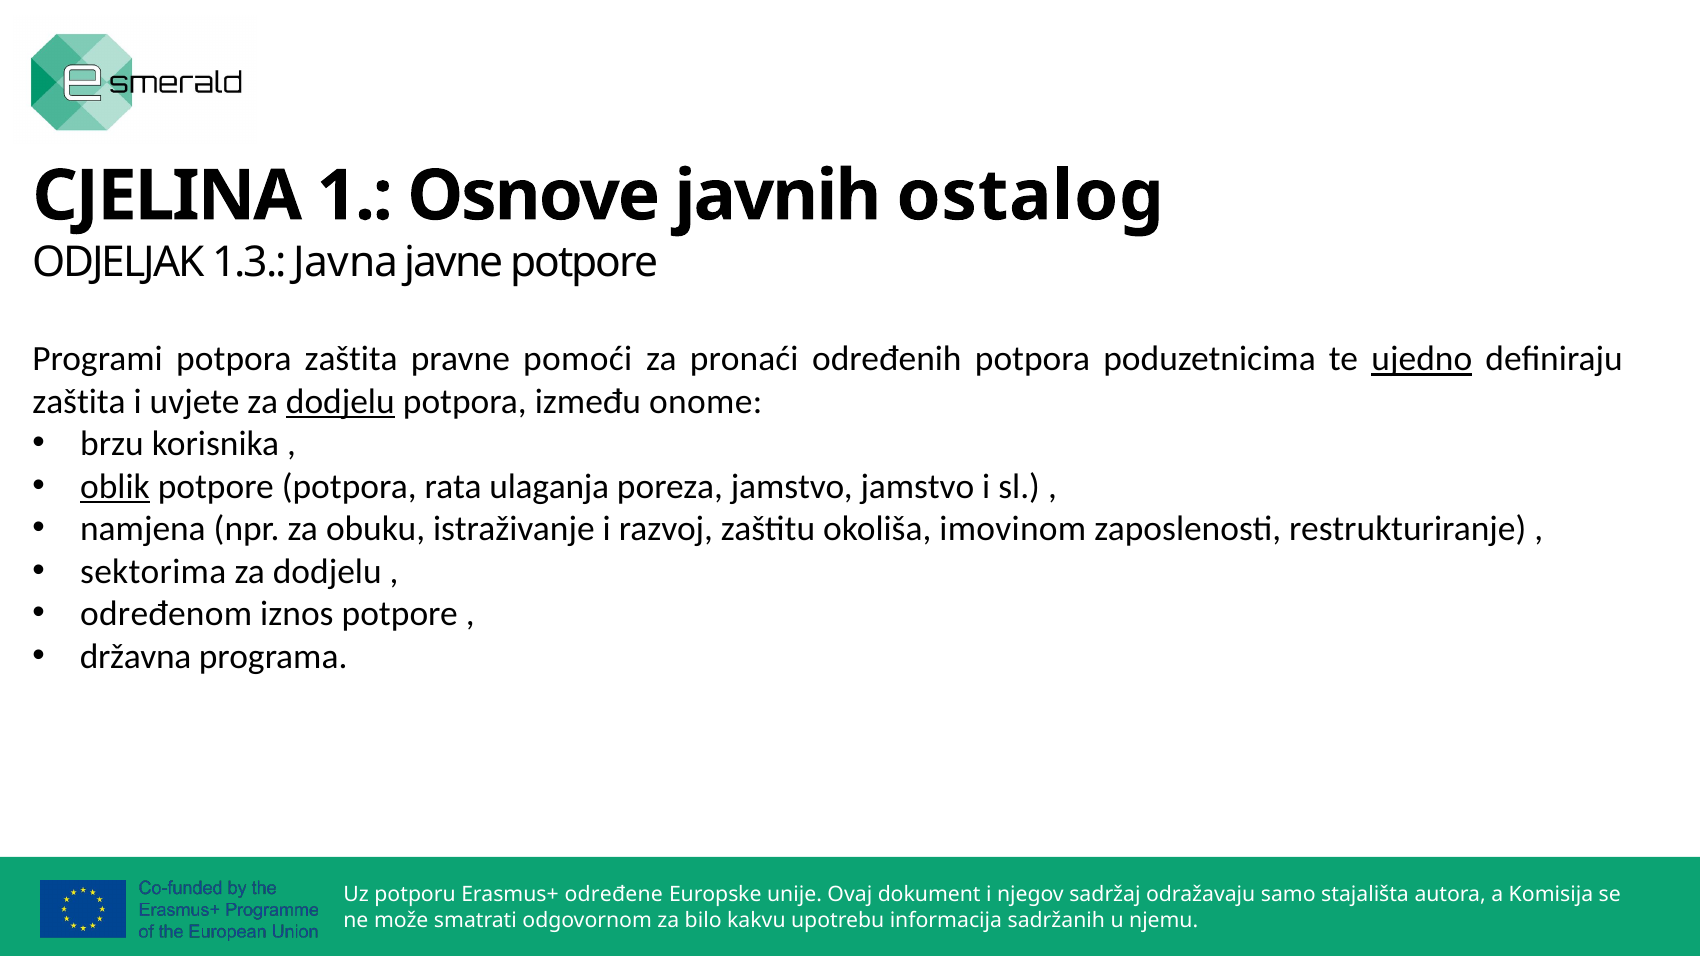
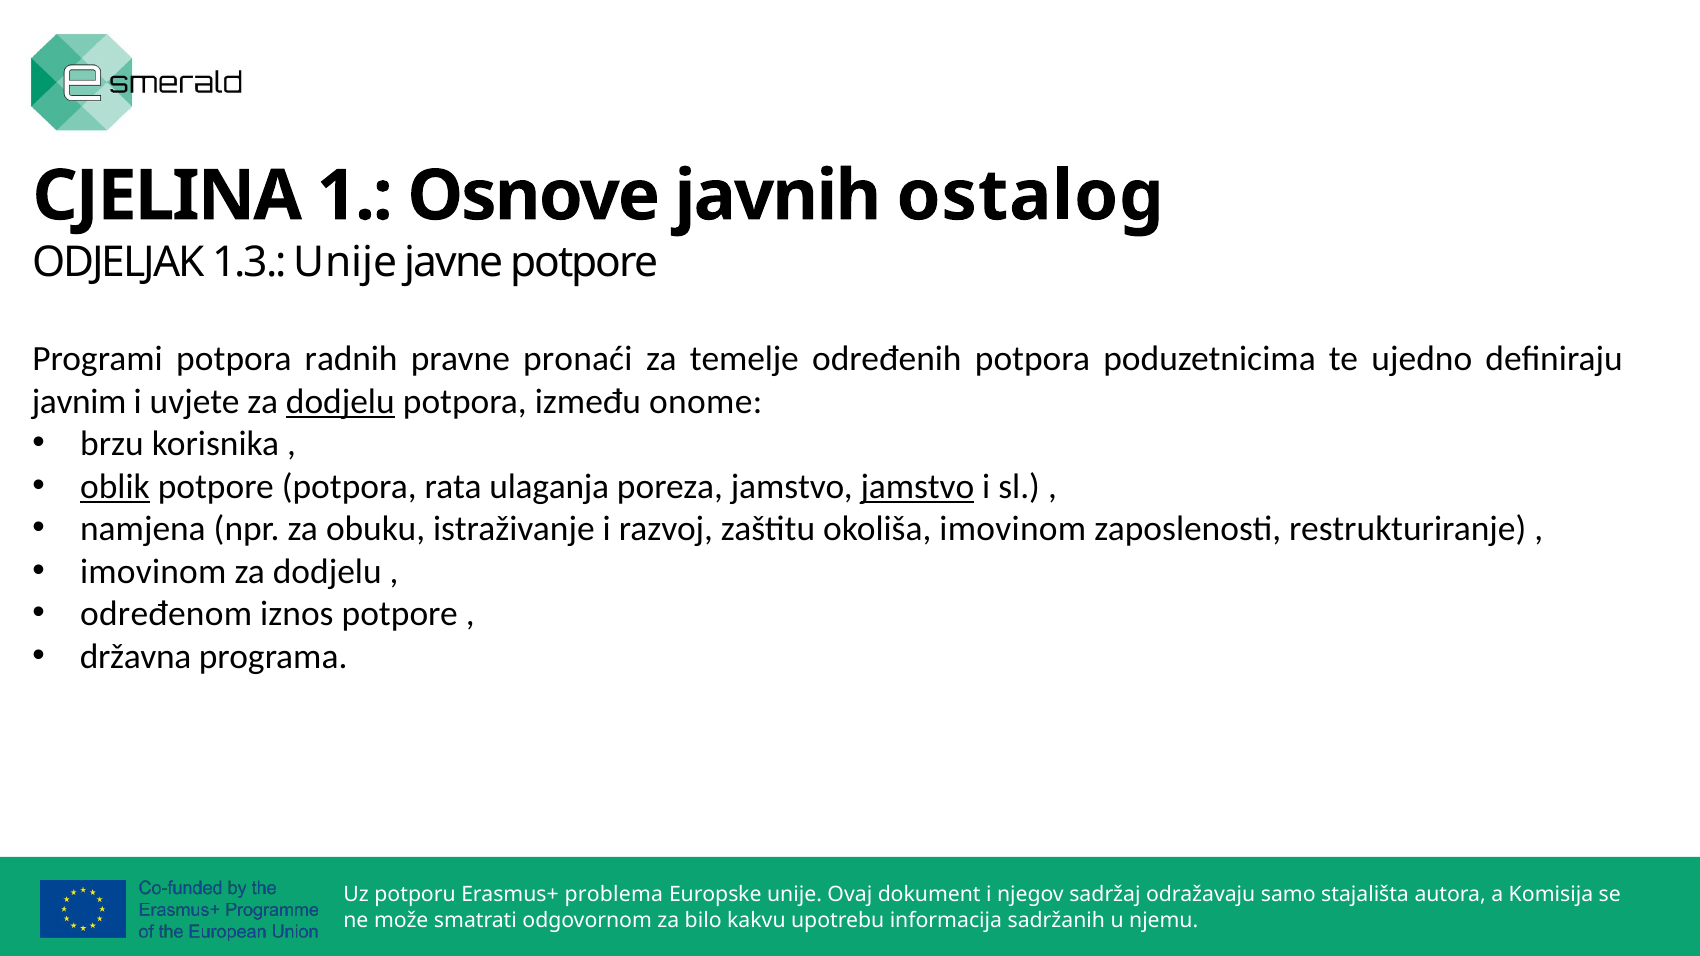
1.3 Javna: Javna -> Unije
potpora zaštita: zaštita -> radnih
pomoći: pomoći -> pronaći
pronaći: pronaći -> temelje
ujedno underline: present -> none
zaštita at (79, 402): zaštita -> javnim
jamstvo at (917, 487) underline: none -> present
sektorima at (153, 572): sektorima -> imovinom
određene: određene -> problema
